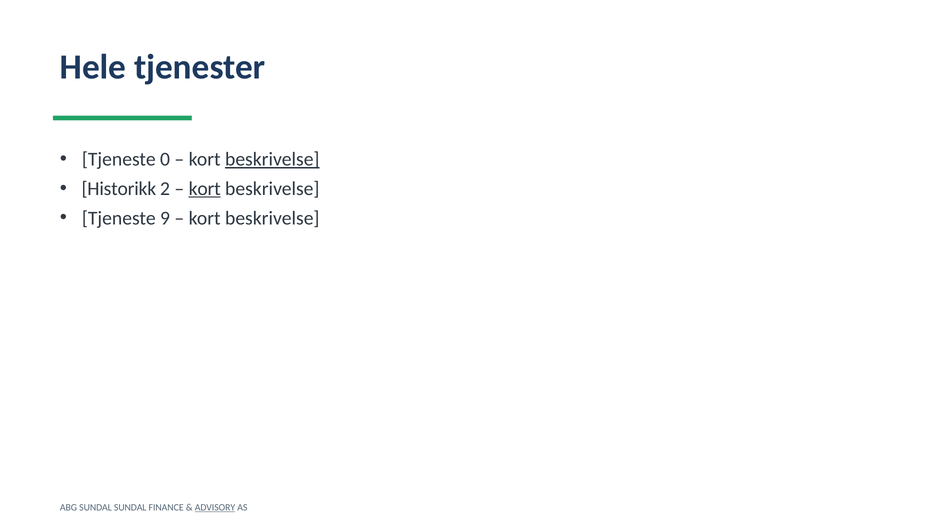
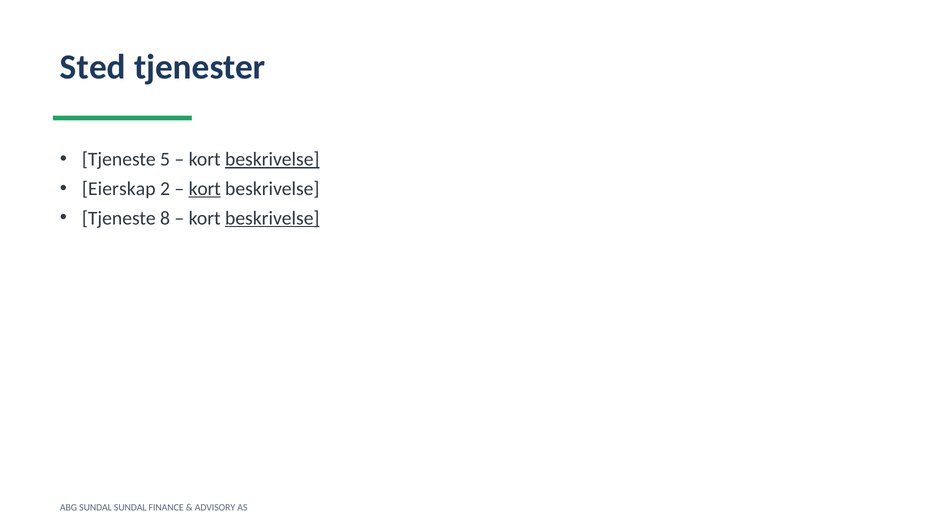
Hele: Hele -> Sted
0: 0 -> 5
Historikk: Historikk -> Eierskap
9: 9 -> 8
beskrivelse at (272, 218) underline: none -> present
ADVISORY underline: present -> none
